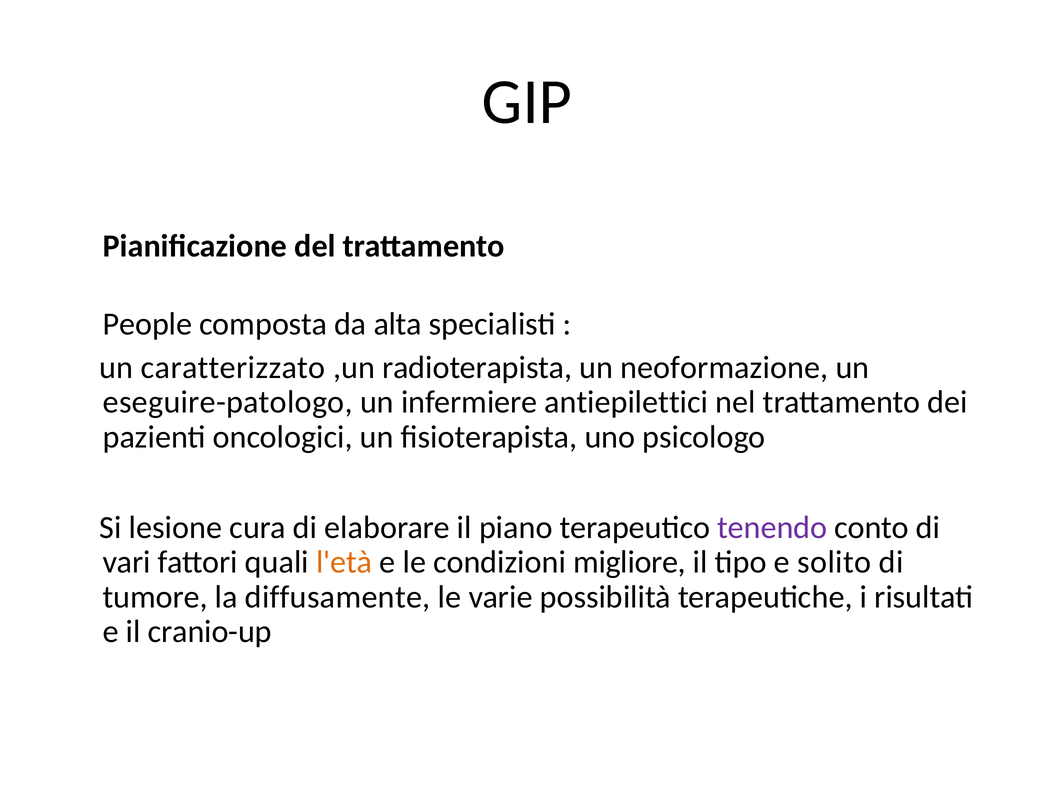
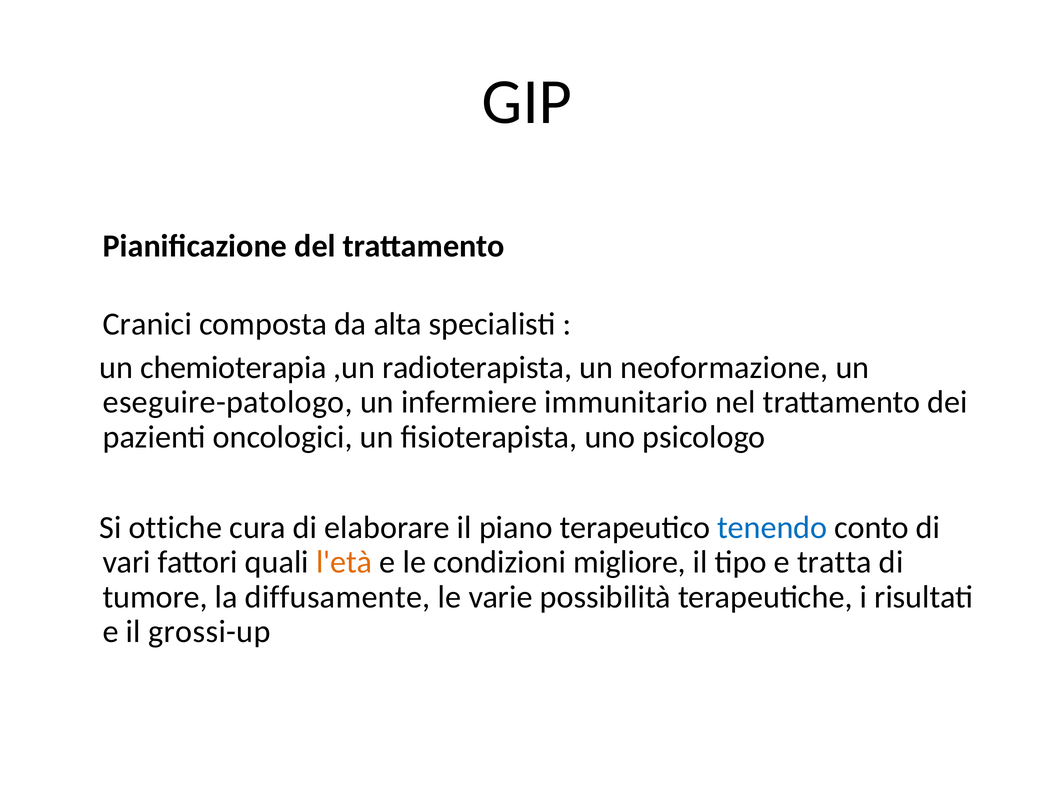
People: People -> Cranici
caratterizzato: caratterizzato -> chemioterapia
antiepilettici: antiepilettici -> immunitario
lesione: lesione -> ottiche
tenendo colour: purple -> blue
solito: solito -> tratta
cranio-up: cranio-up -> grossi-up
